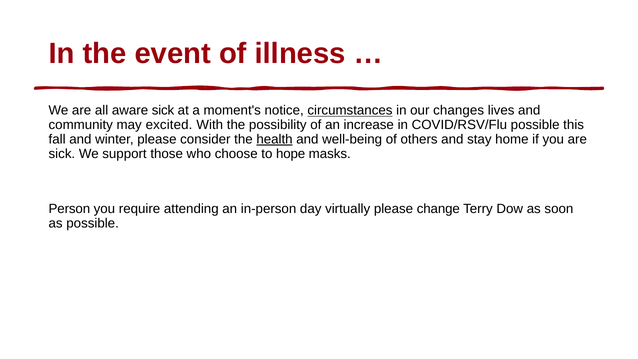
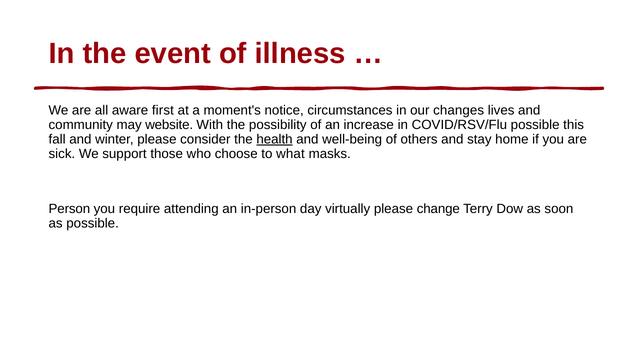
aware sick: sick -> first
circumstances underline: present -> none
excited: excited -> website
hope: hope -> what
